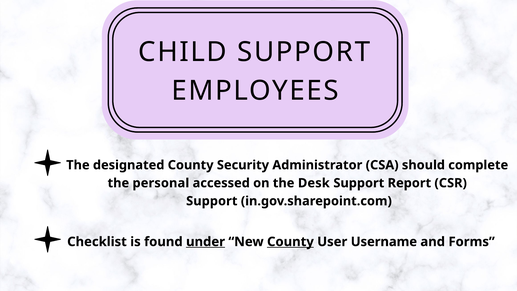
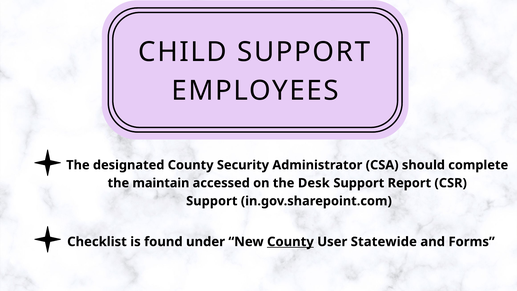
personal: personal -> maintain
under underline: present -> none
Username: Username -> Statewide
